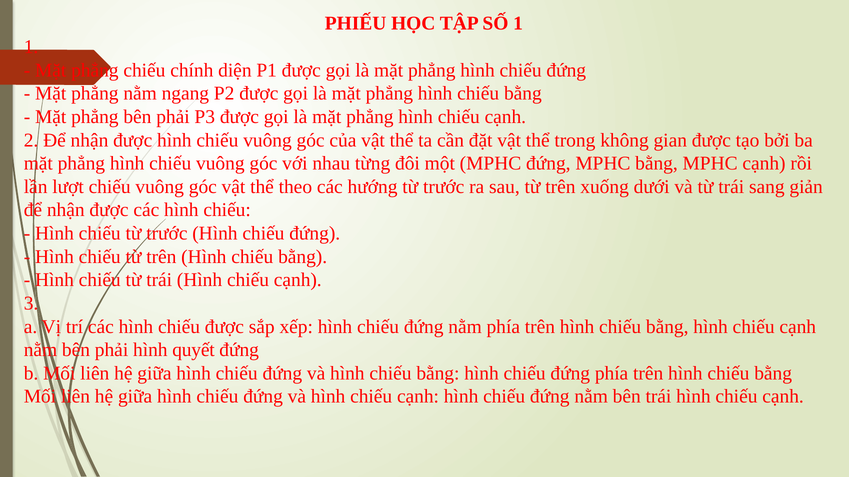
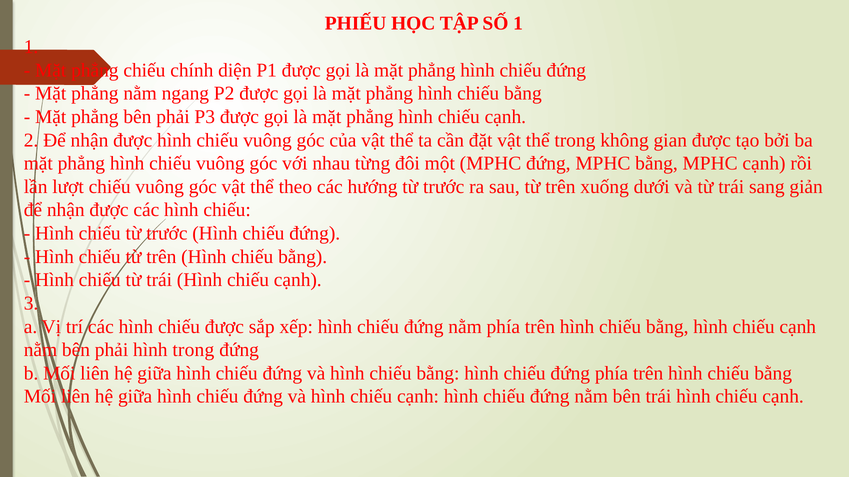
hình quyết: quyết -> trong
